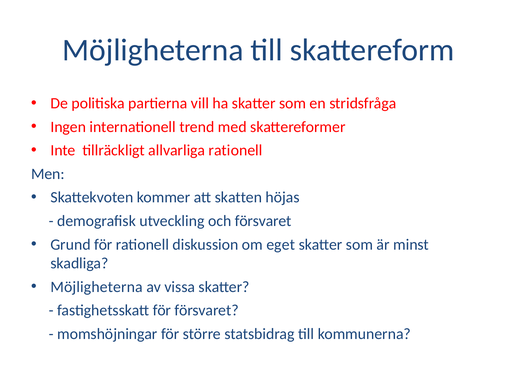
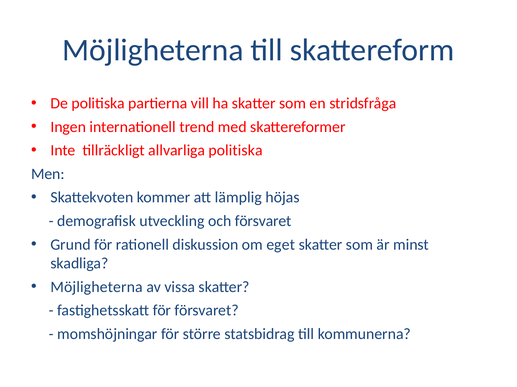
allvarliga rationell: rationell -> politiska
skatten: skatten -> lämplig
